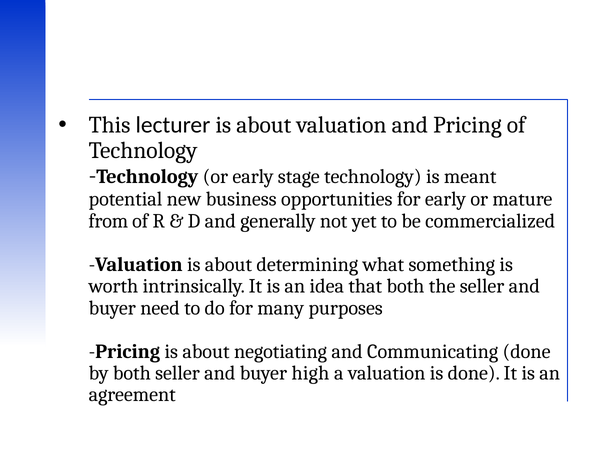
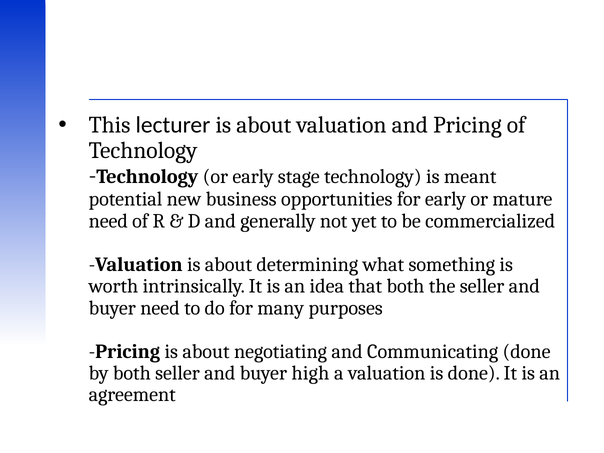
from at (108, 221): from -> need
